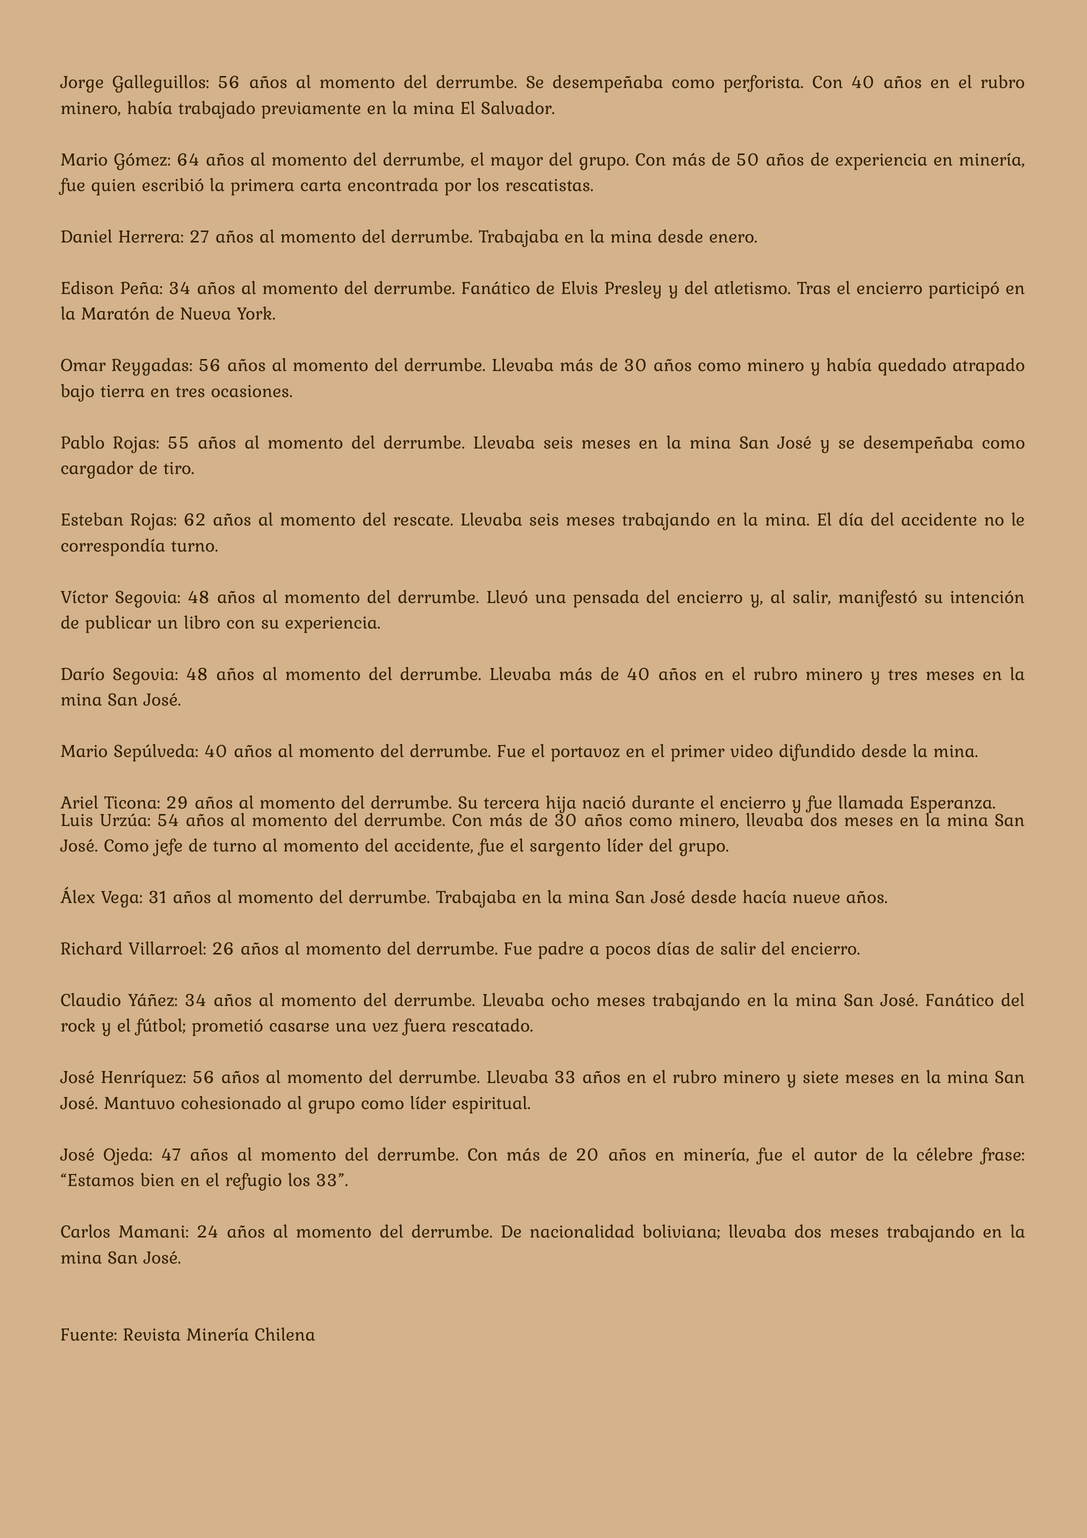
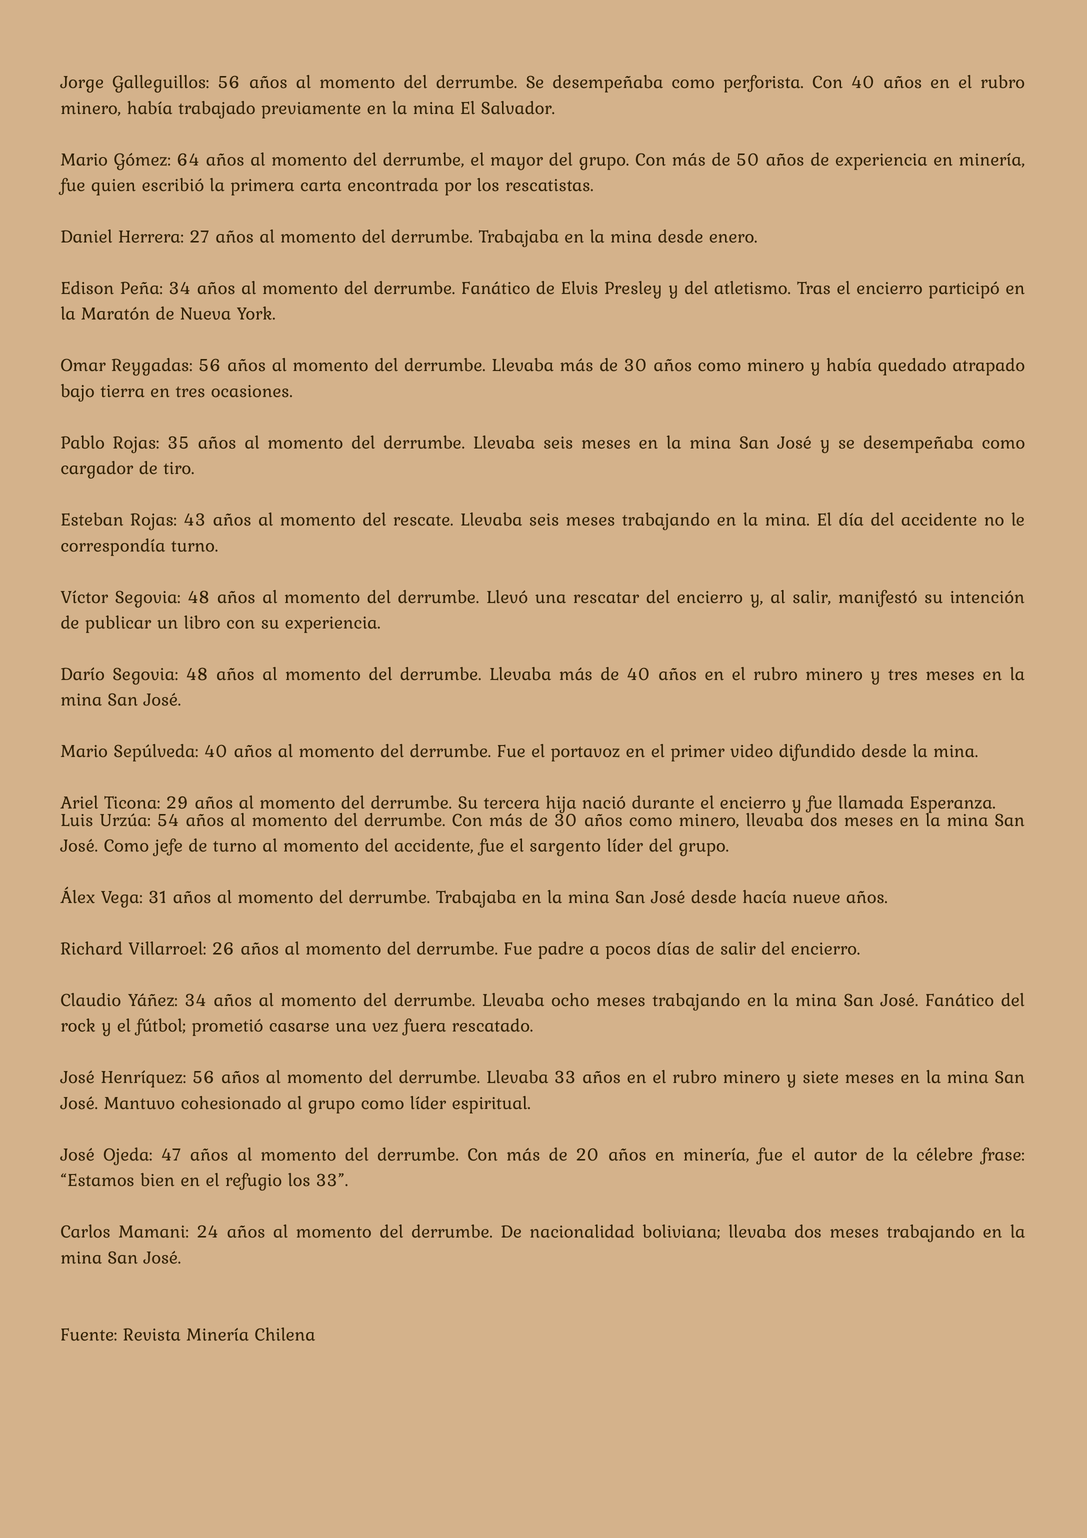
55: 55 -> 35
62: 62 -> 43
pensada: pensada -> rescatar
